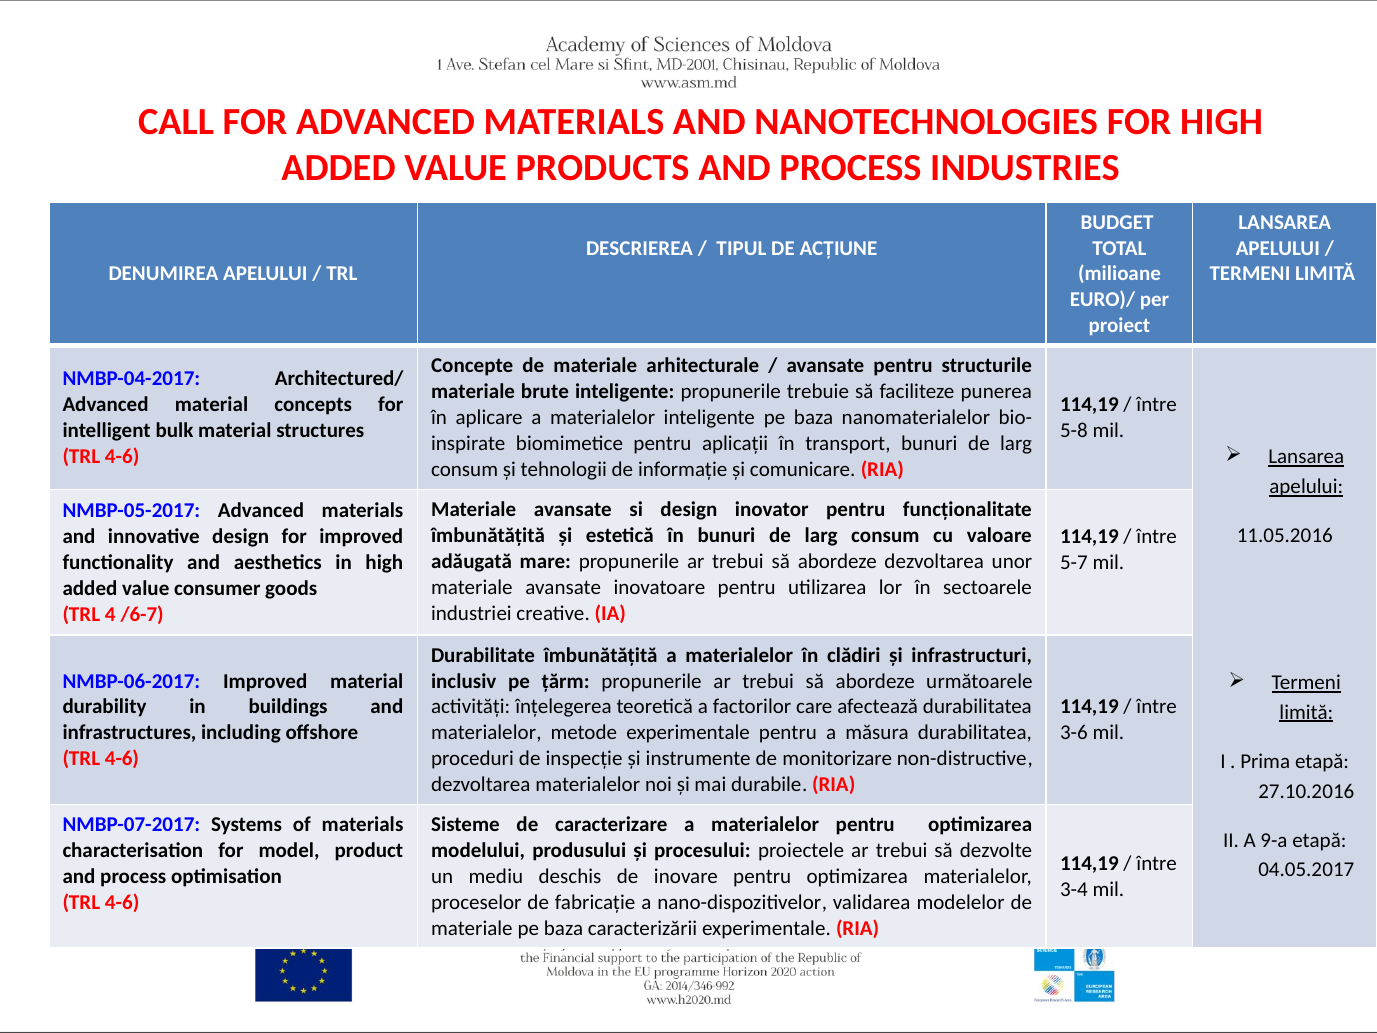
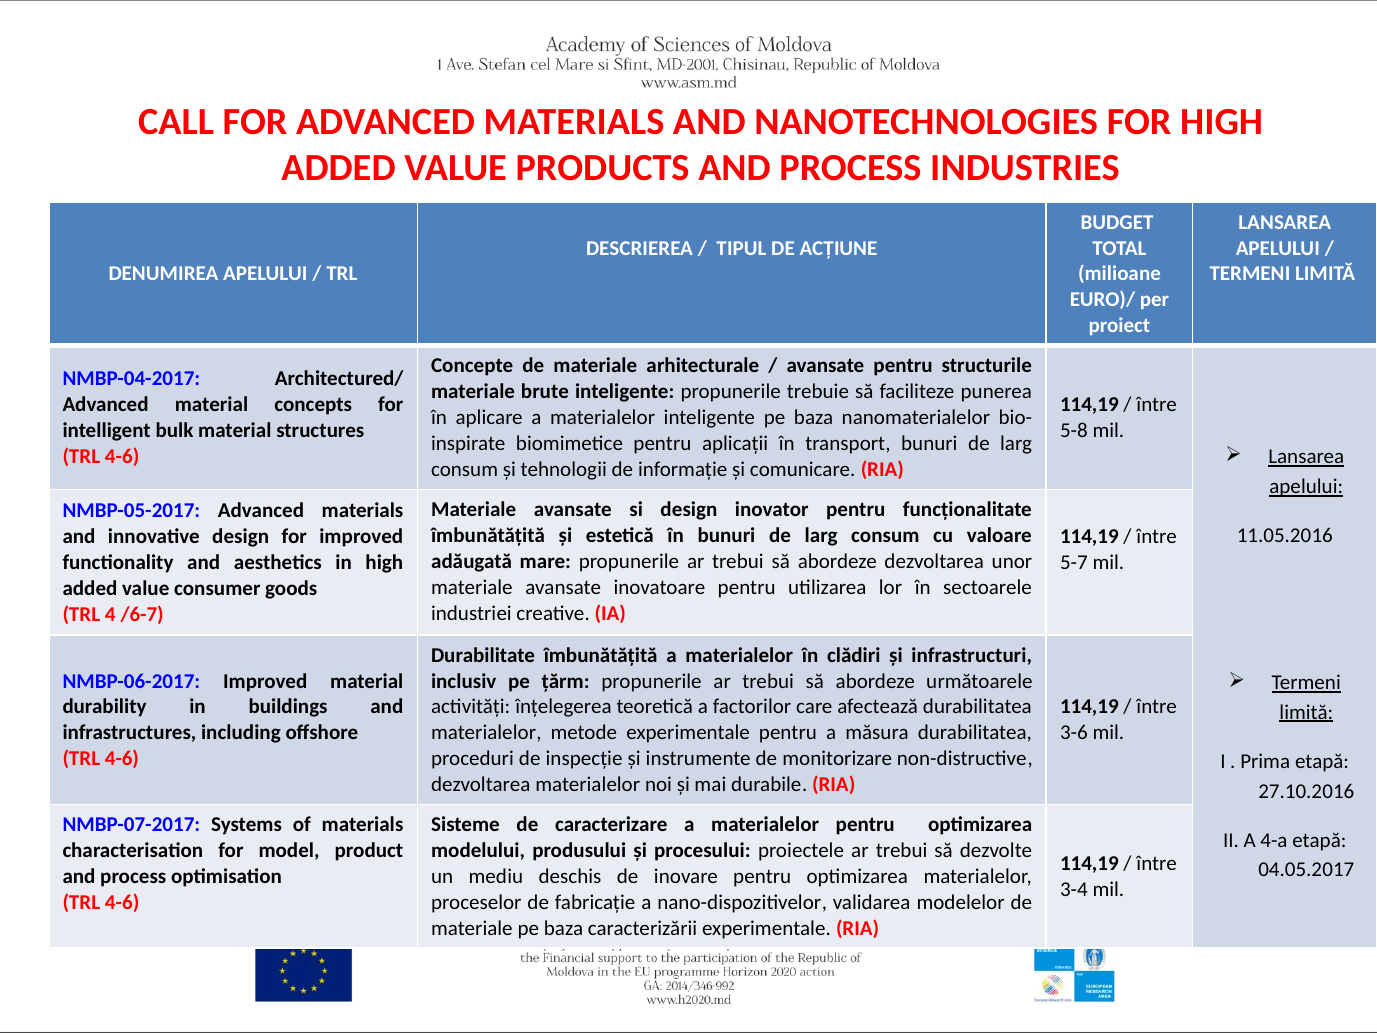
9-a: 9-a -> 4-a
